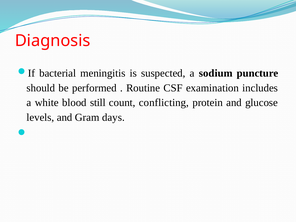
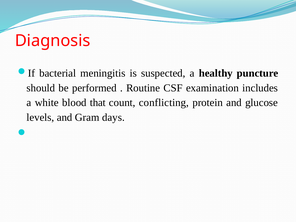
sodium: sodium -> healthy
still: still -> that
